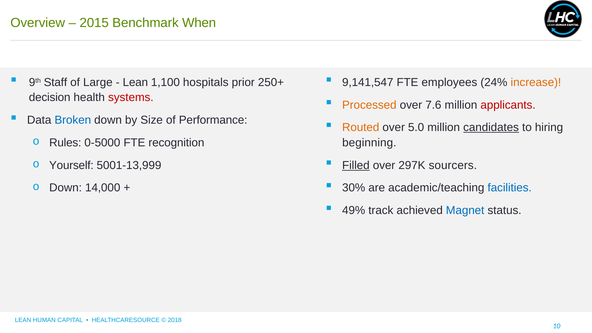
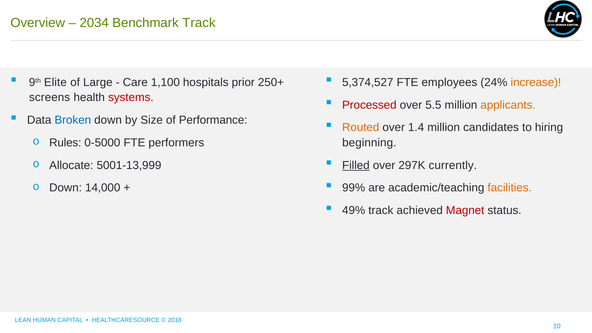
2015: 2015 -> 2034
Benchmark When: When -> Track
Staff: Staff -> Elite
Lean at (135, 82): Lean -> Care
9,141,547: 9,141,547 -> 5,374,527
decision: decision -> screens
Processed colour: orange -> red
7.6: 7.6 -> 5.5
applicants colour: red -> orange
5.0: 5.0 -> 1.4
candidates underline: present -> none
recognition: recognition -> performers
sourcers: sourcers -> currently
Yourself: Yourself -> Allocate
30%: 30% -> 99%
facilities colour: blue -> orange
Magnet colour: blue -> red
